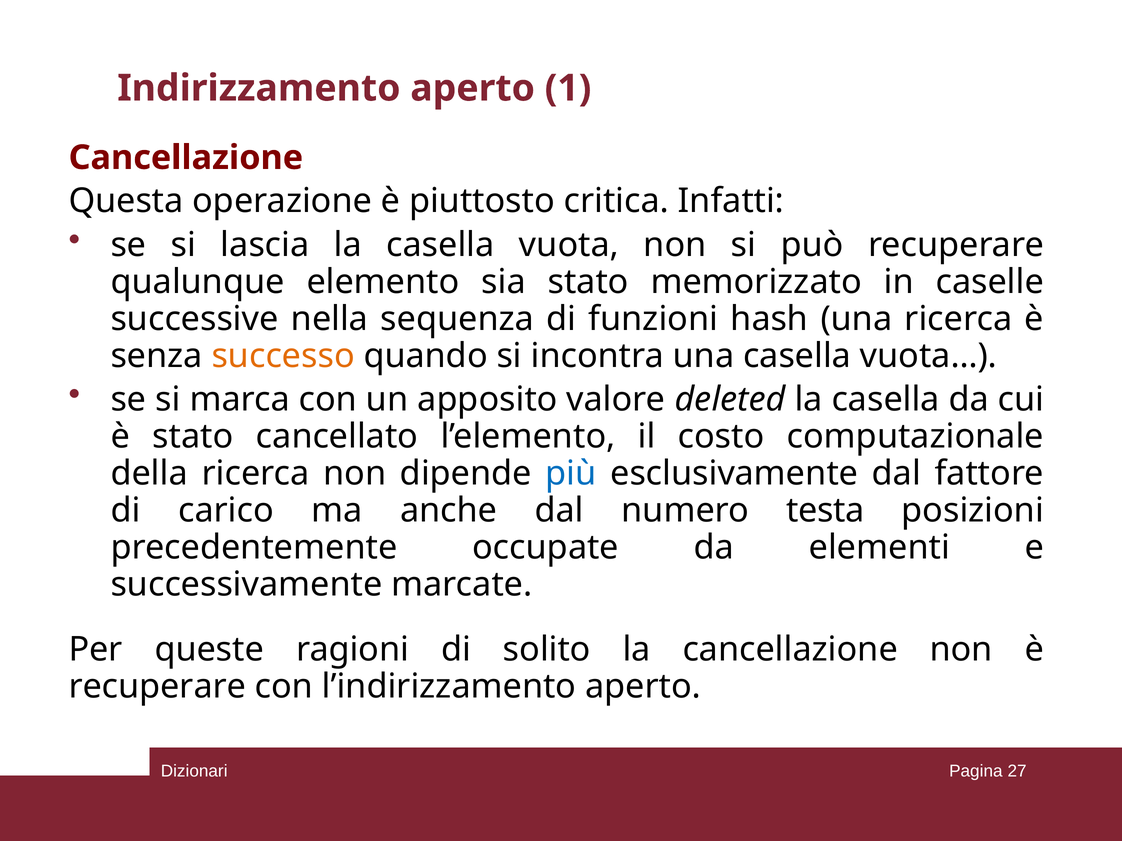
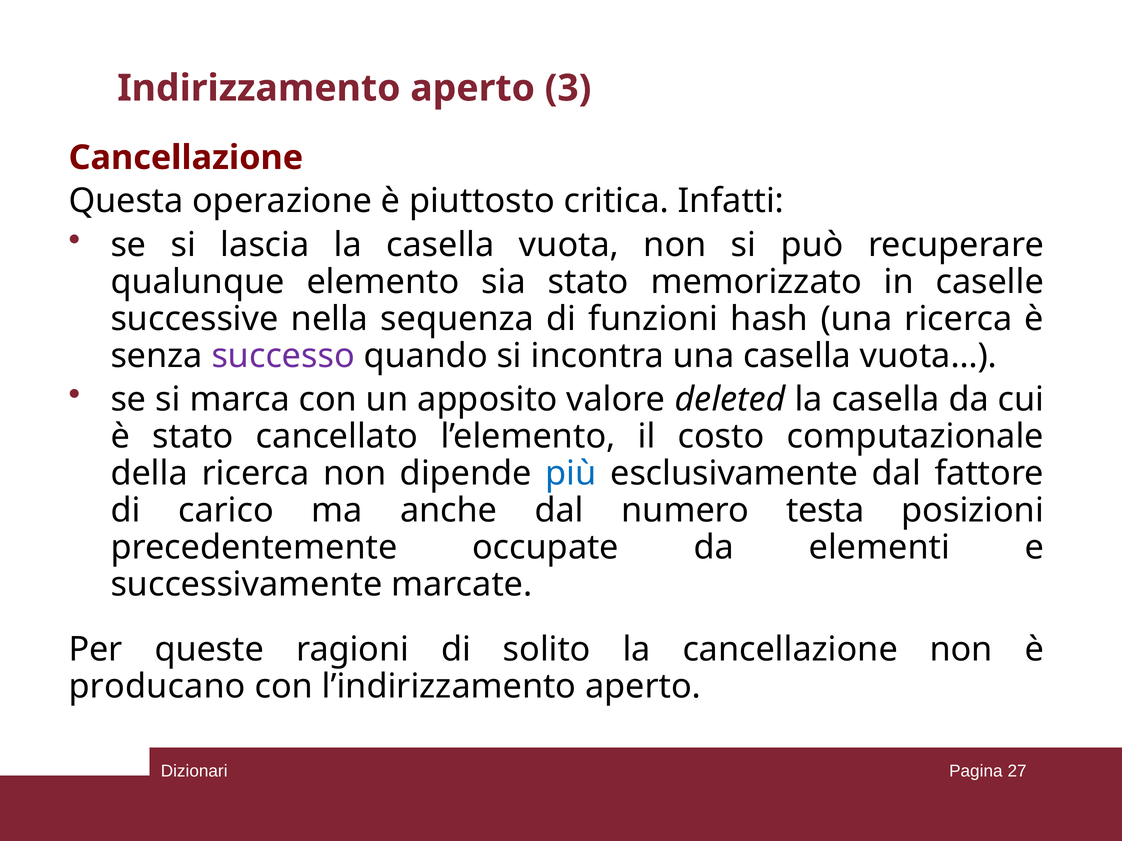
1: 1 -> 3
successo colour: orange -> purple
recuperare at (157, 687): recuperare -> producano
